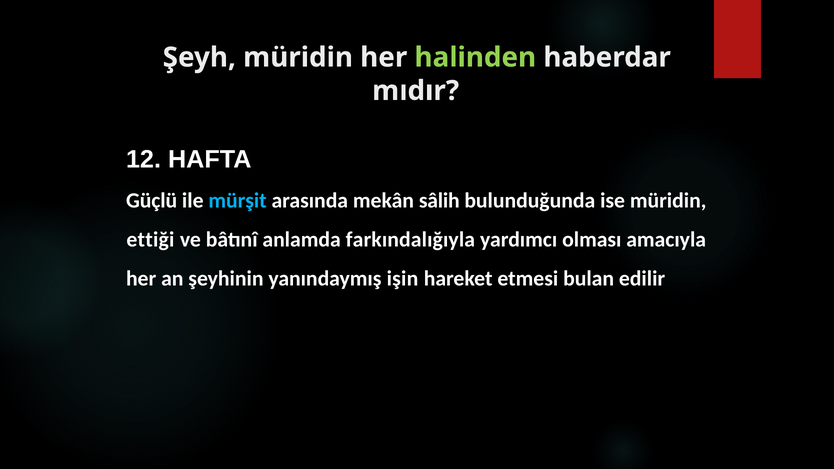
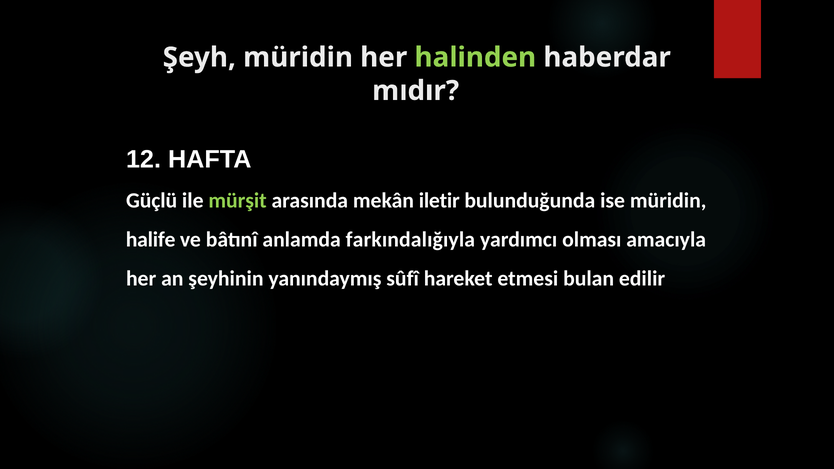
mürşit colour: light blue -> light green
sâlih: sâlih -> iletir
ettiği: ettiği -> halife
işin: işin -> sûfî
